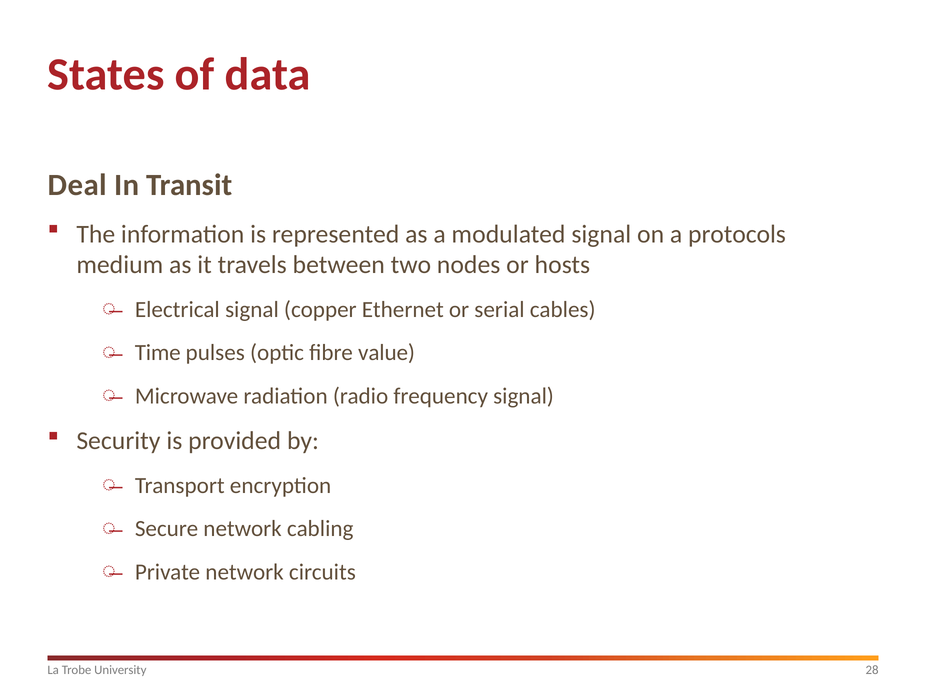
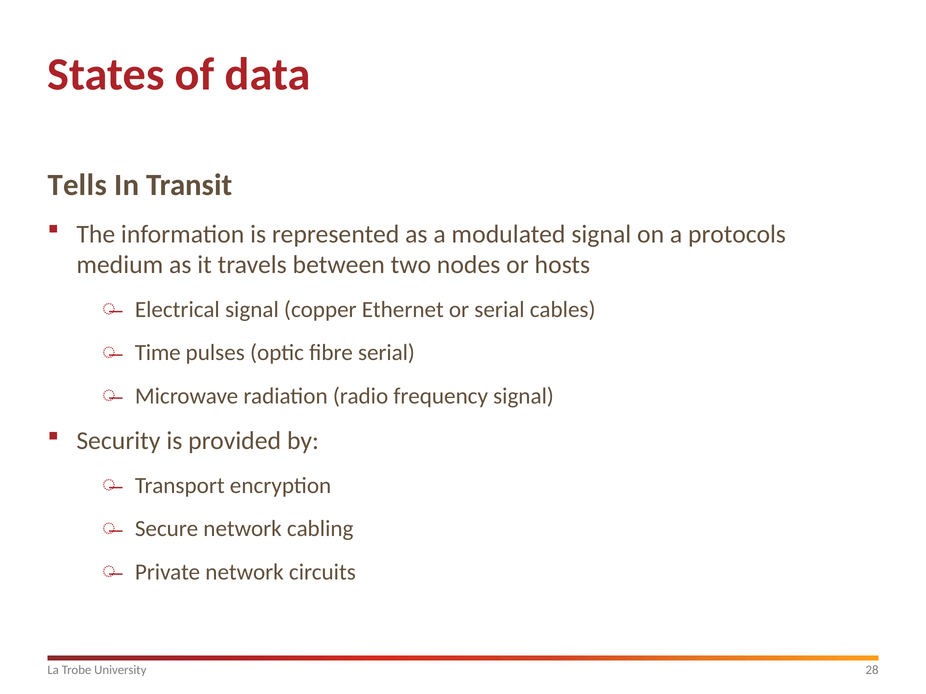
Deal: Deal -> Tells
fibre value: value -> serial
